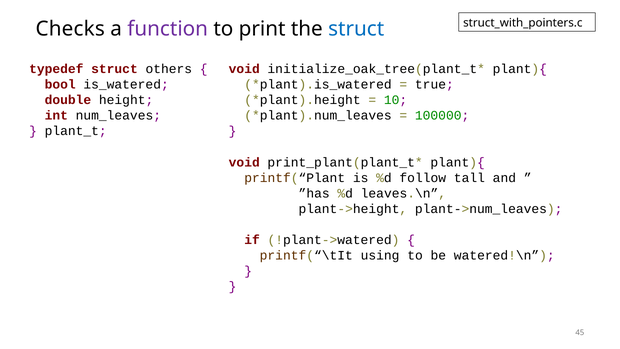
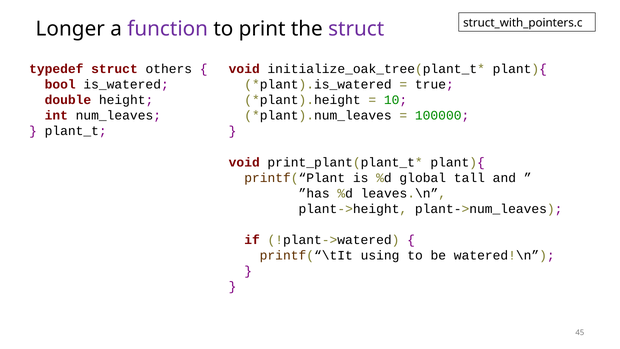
Checks: Checks -> Longer
struct at (356, 29) colour: blue -> purple
follow: follow -> global
